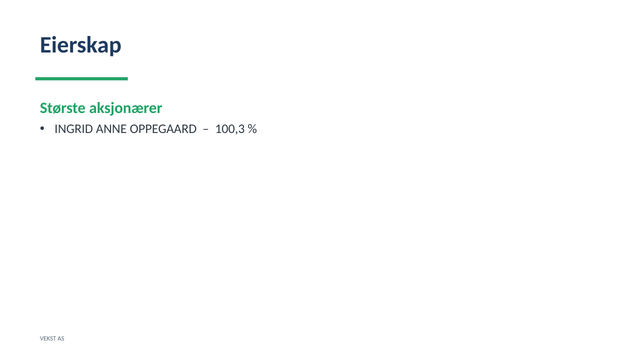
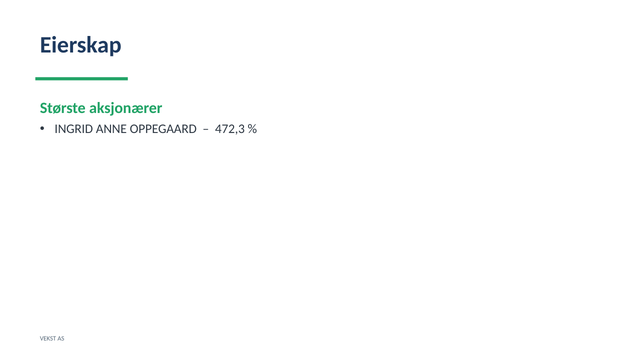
100,3: 100,3 -> 472,3
